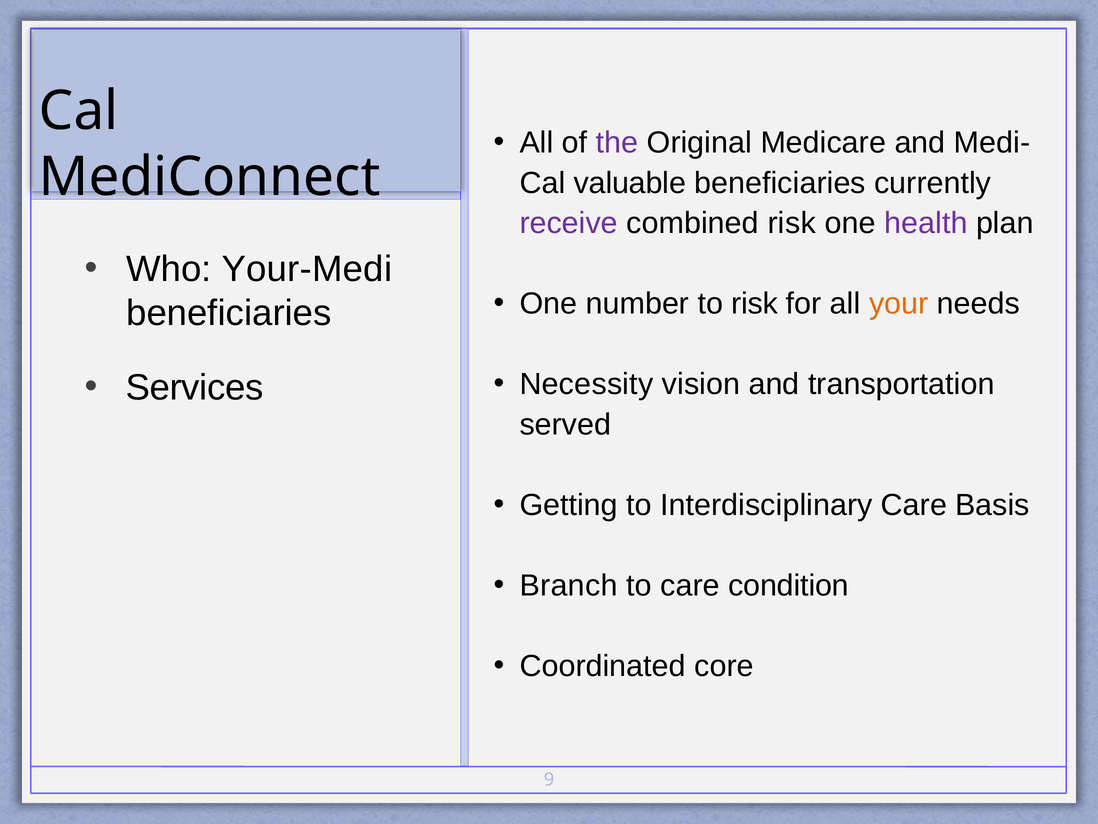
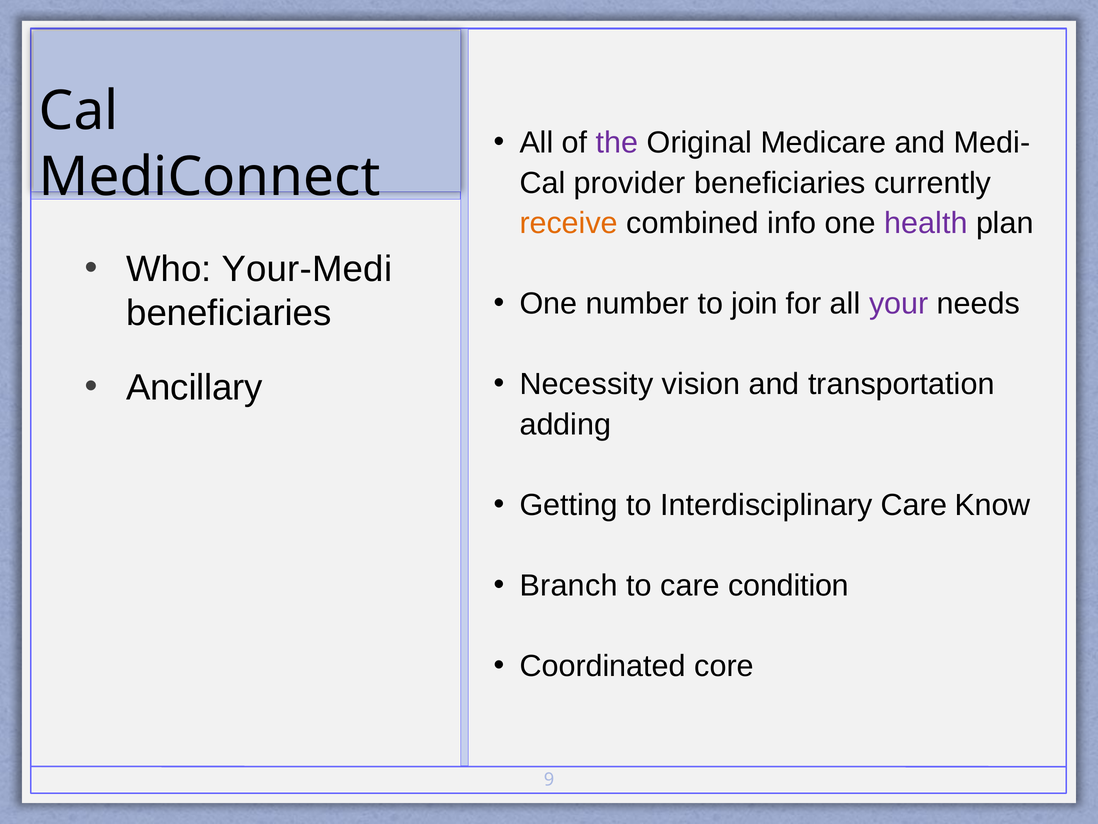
valuable: valuable -> provider
receive colour: purple -> orange
combined risk: risk -> info
to risk: risk -> join
your colour: orange -> purple
Services: Services -> Ancillary
served: served -> adding
Basis: Basis -> Know
